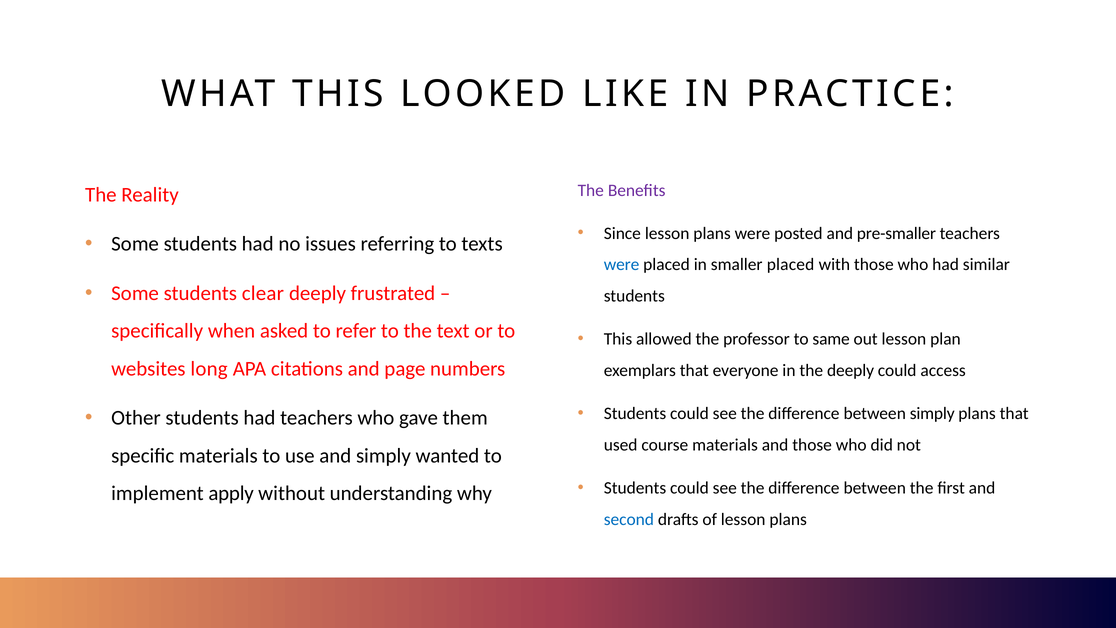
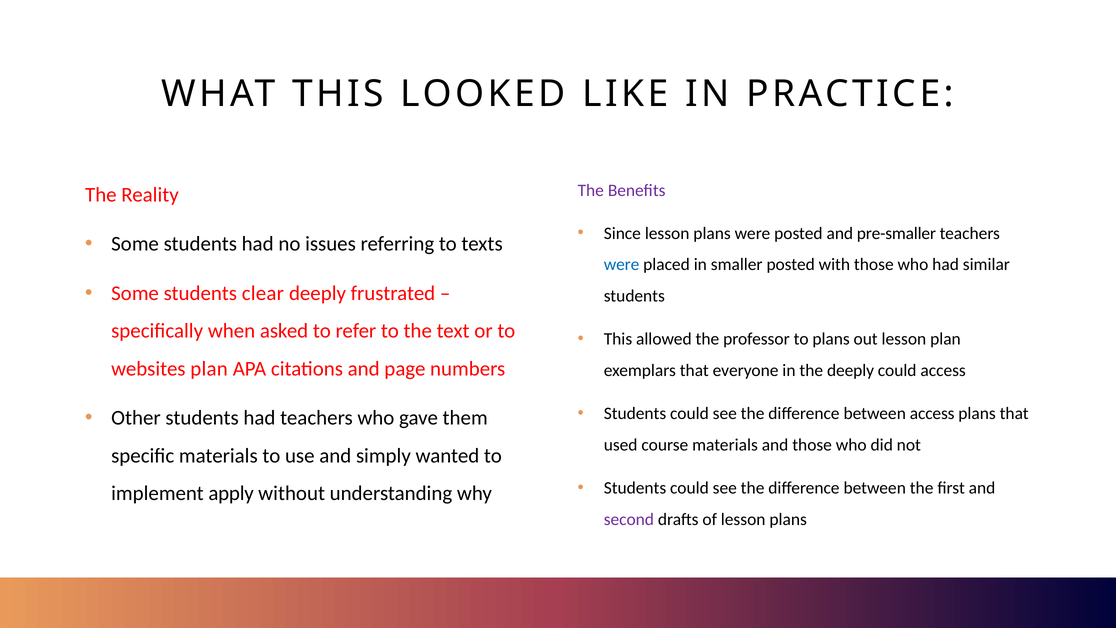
smaller placed: placed -> posted
to same: same -> plans
websites long: long -> plan
between simply: simply -> access
second colour: blue -> purple
